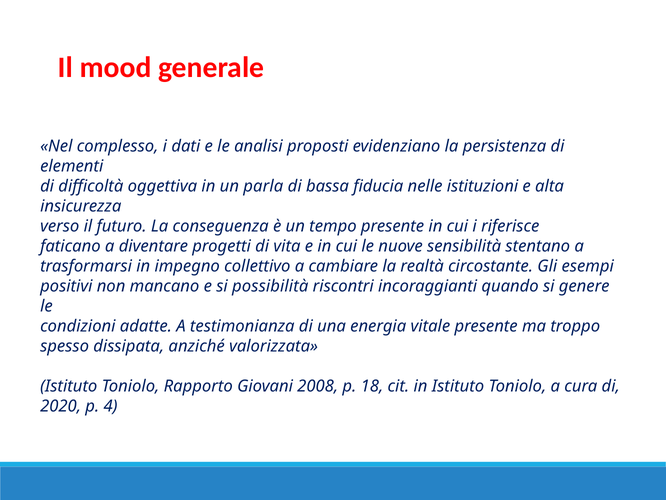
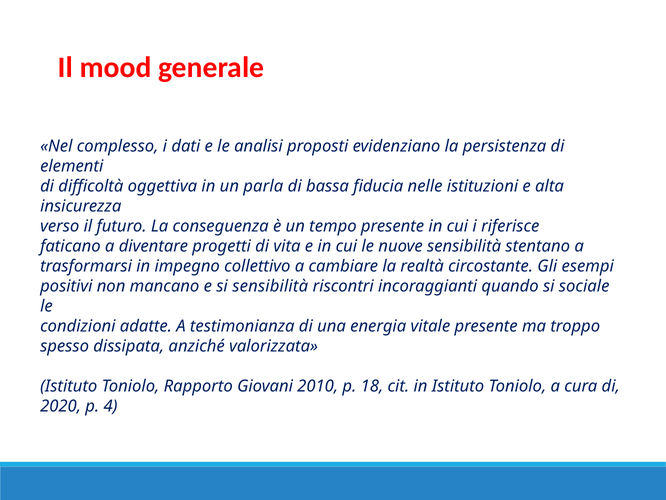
si possibilità: possibilità -> sensibilità
genere: genere -> sociale
2008: 2008 -> 2010
